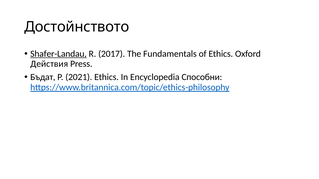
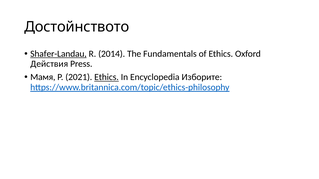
2017: 2017 -> 2014
Бъдат: Бъдат -> Мамя
Ethics at (107, 77) underline: none -> present
Способни: Способни -> Изборите
